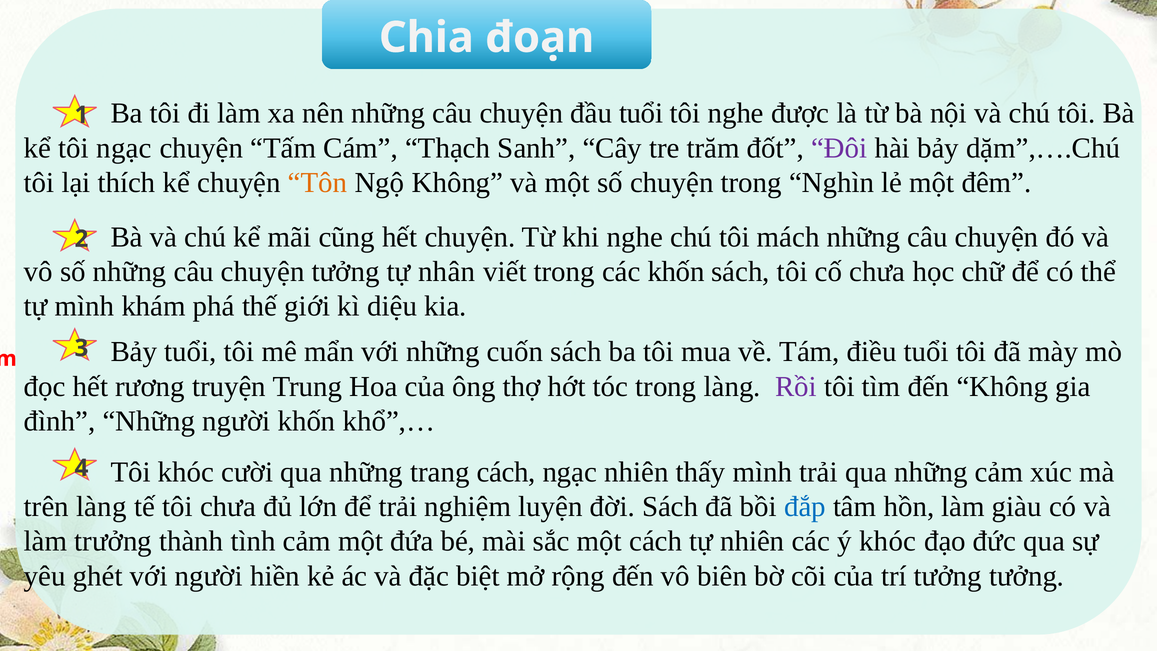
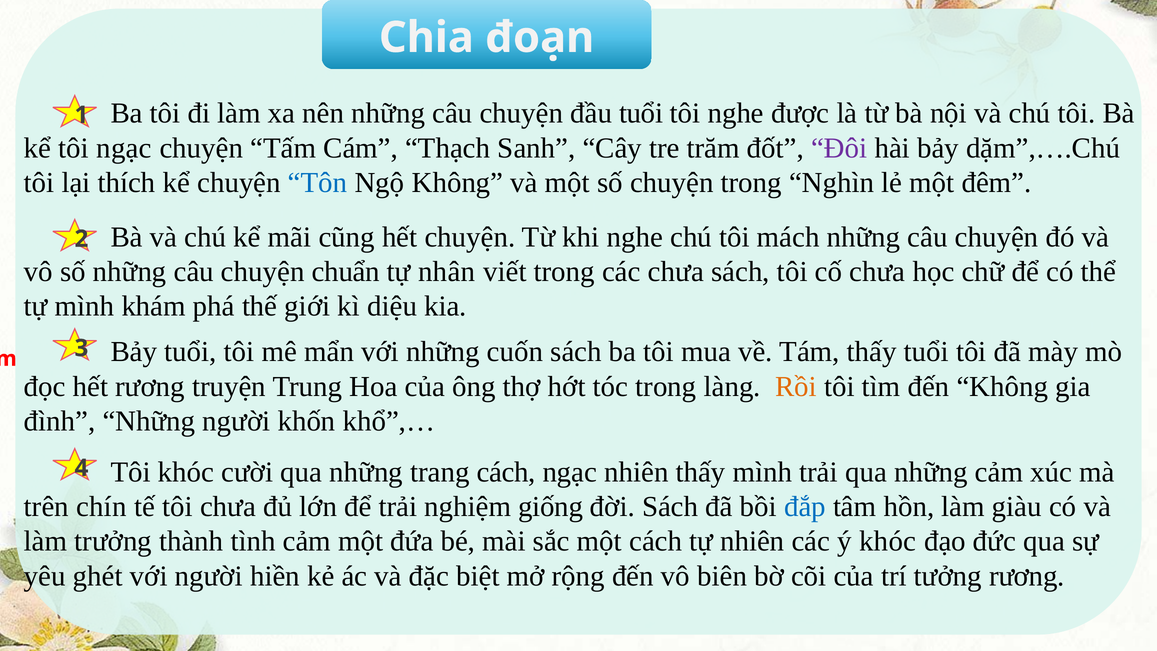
Tôn colour: orange -> blue
chuyện tưởng: tưởng -> chuẩn
các khốn: khốn -> chưa
Tám điều: điều -> thấy
Rồi colour: purple -> orange
trên làng: làng -> chín
luyện: luyện -> giống
tưởng tưởng: tưởng -> rương
